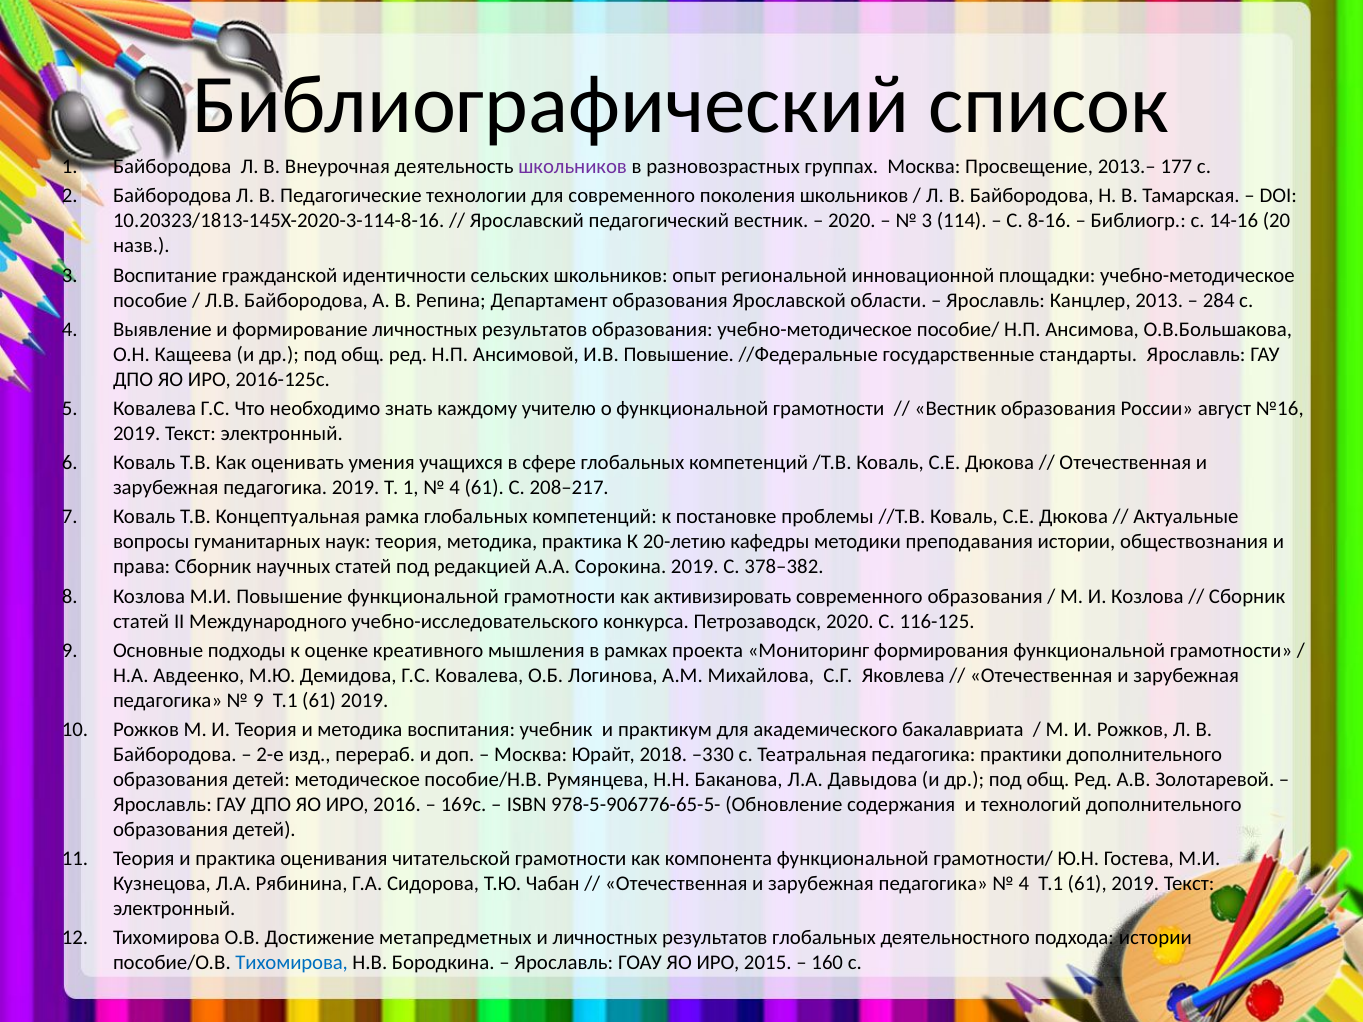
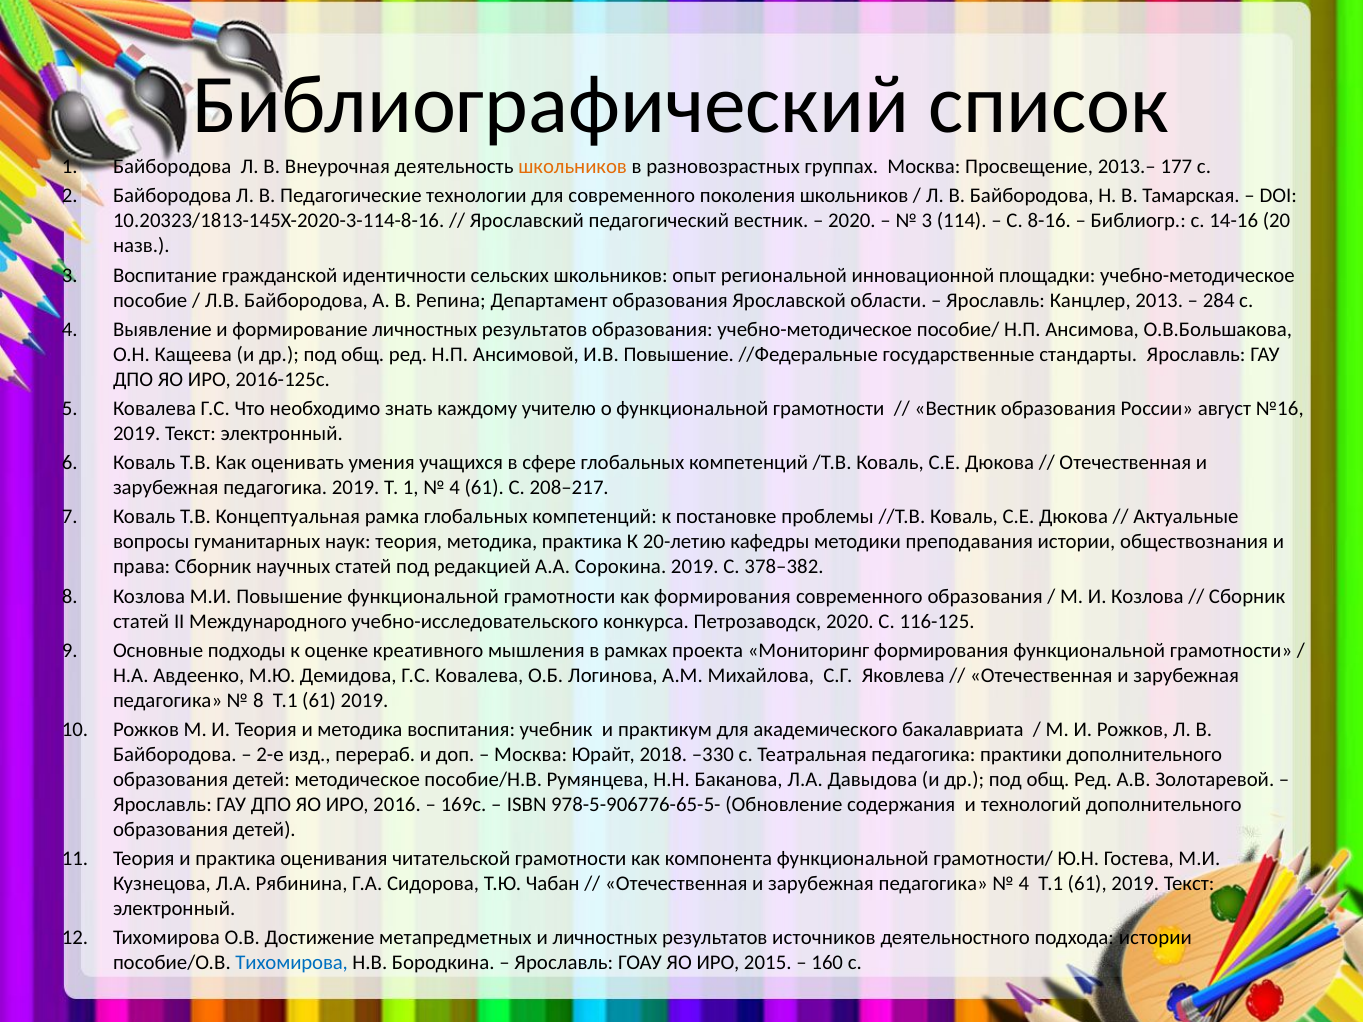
школьников at (573, 167) colour: purple -> orange
как активизировать: активизировать -> формирования
9 at (258, 701): 9 -> 8
результатов глобальных: глобальных -> источников
